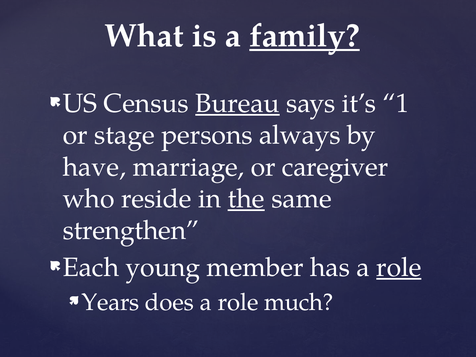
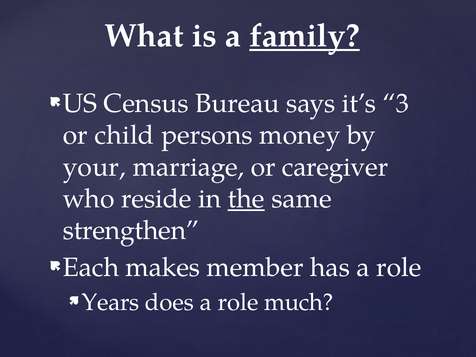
Bureau underline: present -> none
1: 1 -> 3
stage: stage -> child
always: always -> money
have: have -> your
young: young -> makes
role at (399, 267) underline: present -> none
